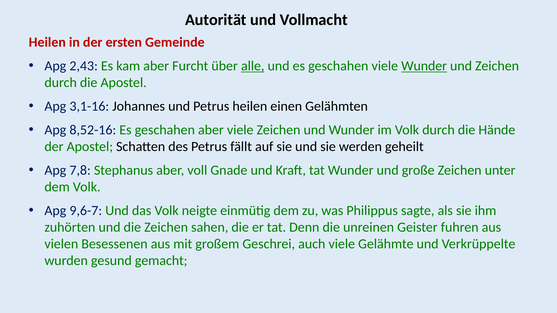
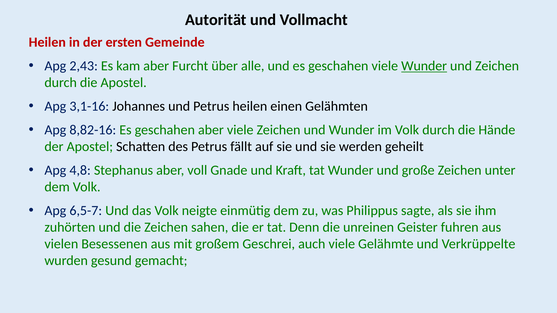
alle underline: present -> none
8,52-16: 8,52-16 -> 8,82-16
7,8: 7,8 -> 4,8
9,6-7: 9,6-7 -> 6,5-7
